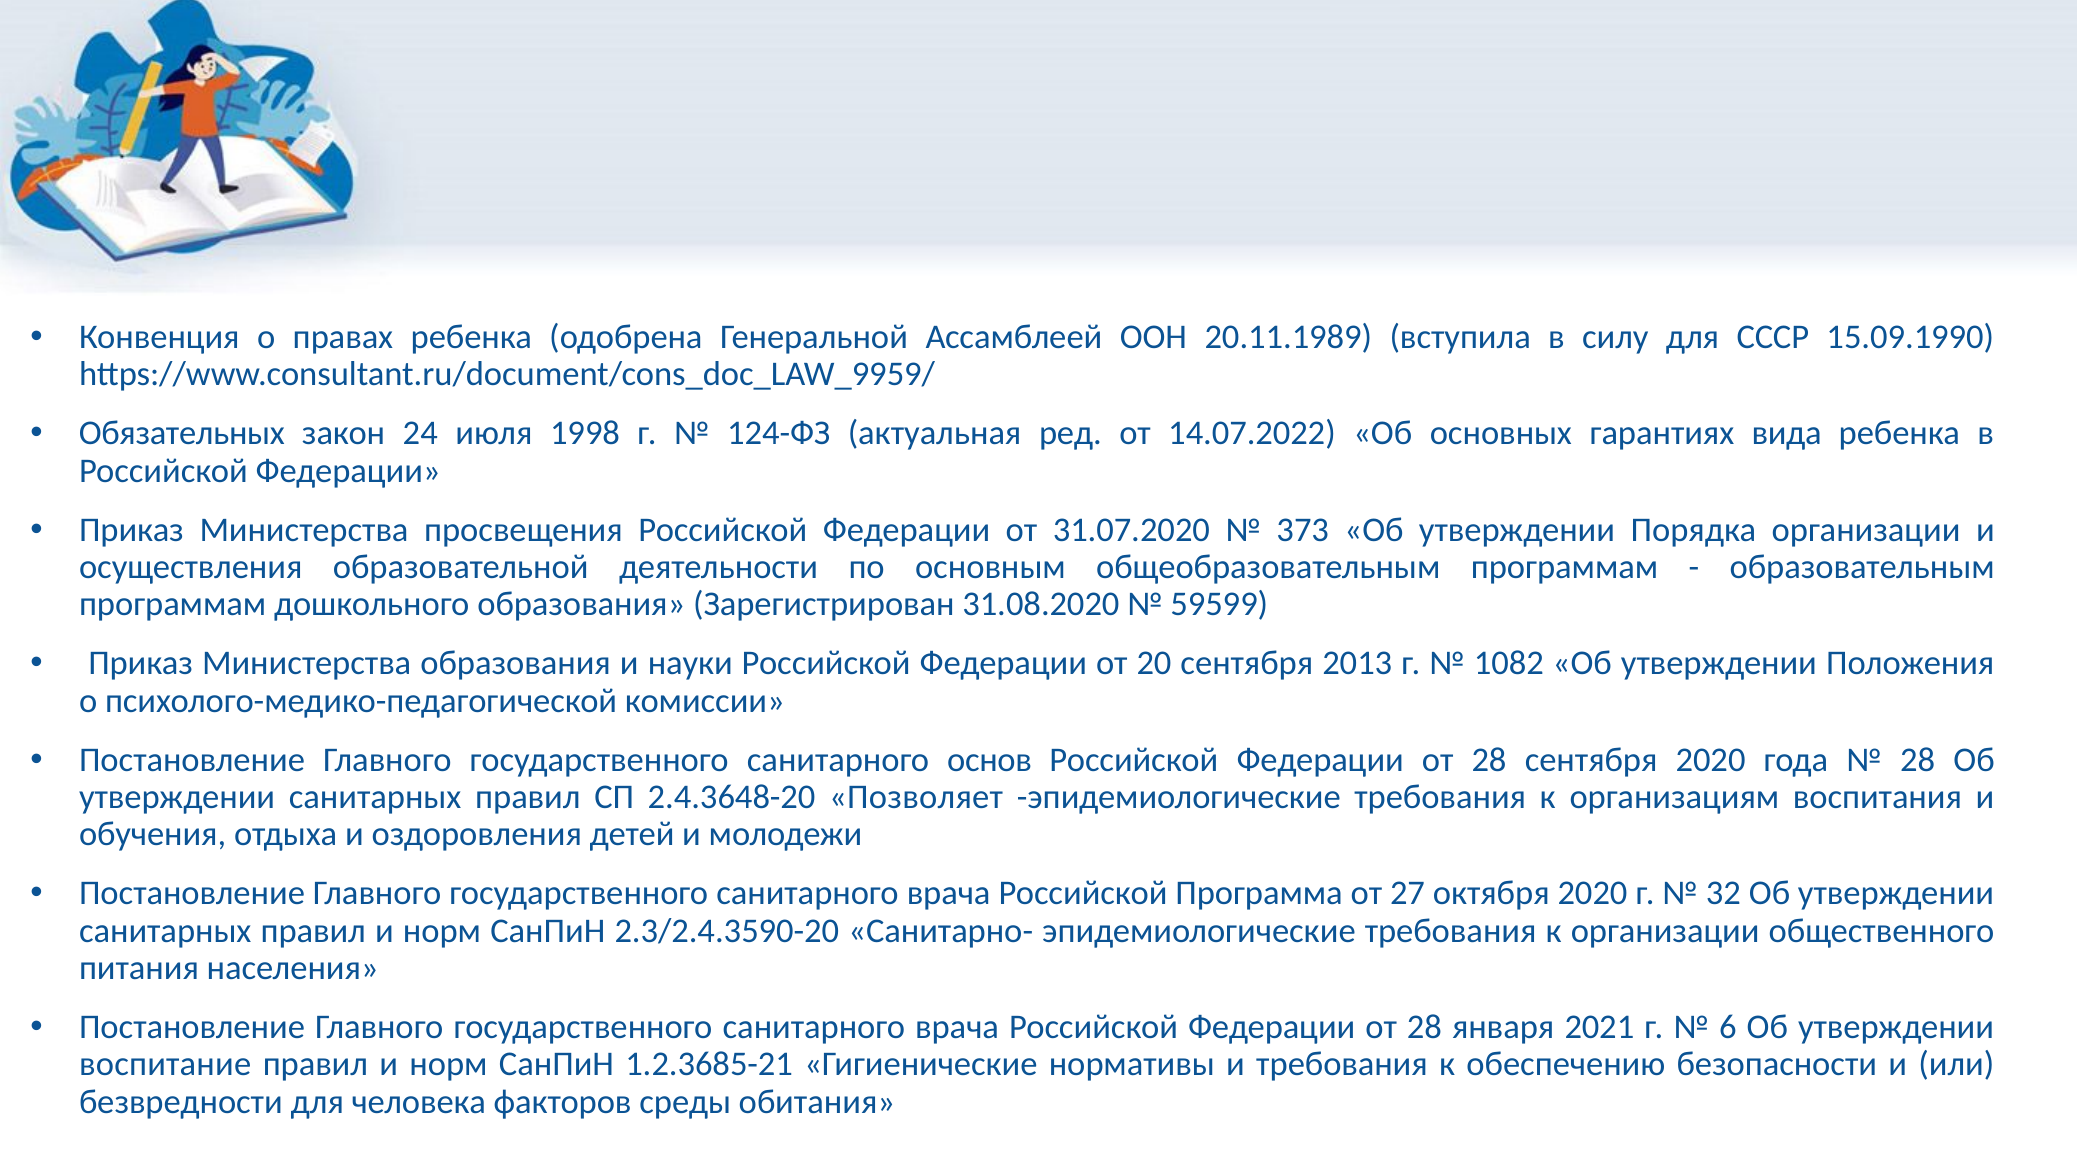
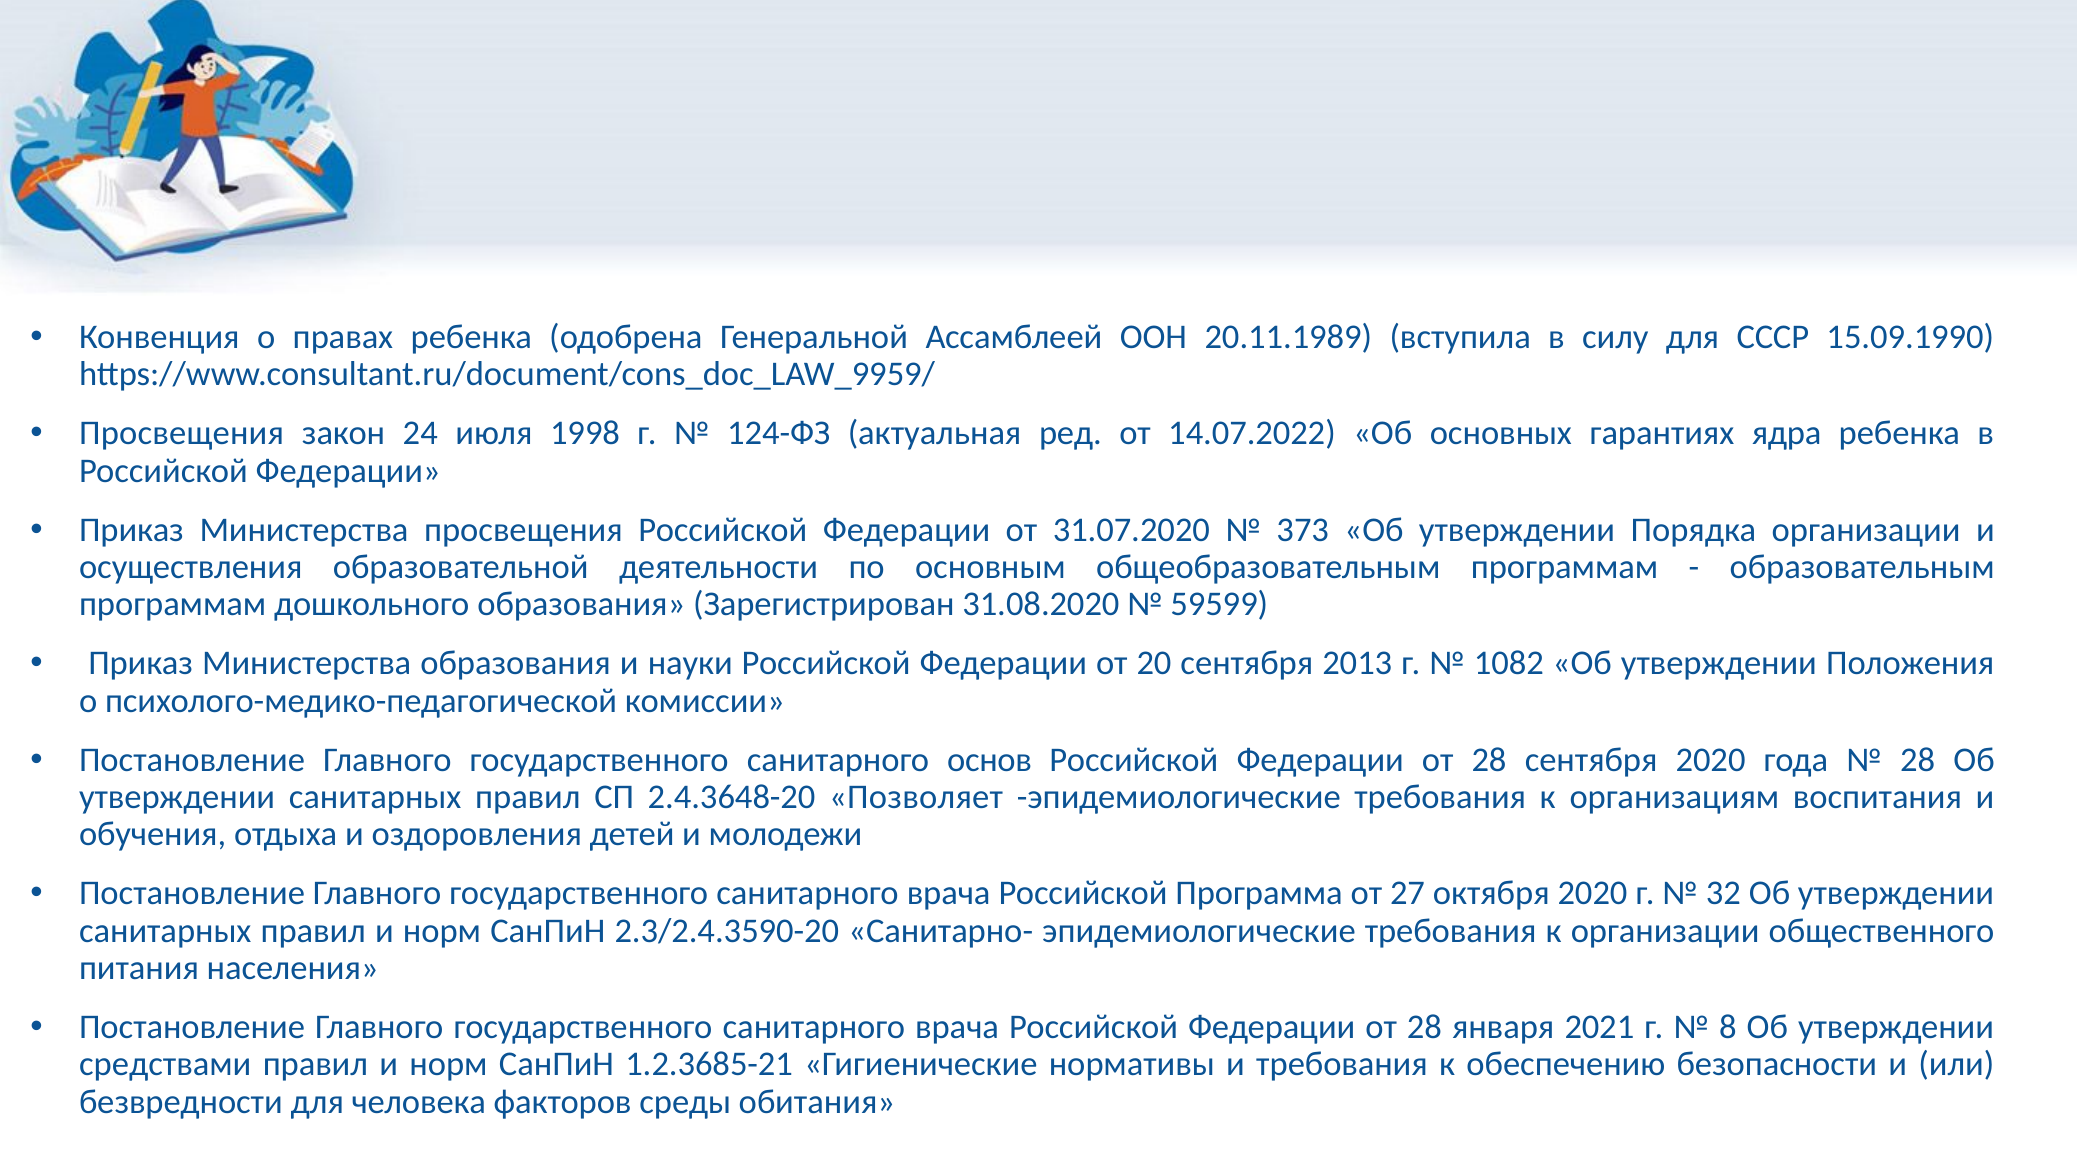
Обязательных at (182, 434): Обязательных -> Просвещения
вида: вида -> ядра
6: 6 -> 8
воспитание: воспитание -> средствами
